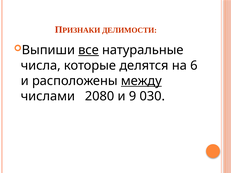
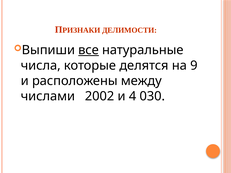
6: 6 -> 9
между underline: present -> none
2080: 2080 -> 2002
9: 9 -> 4
